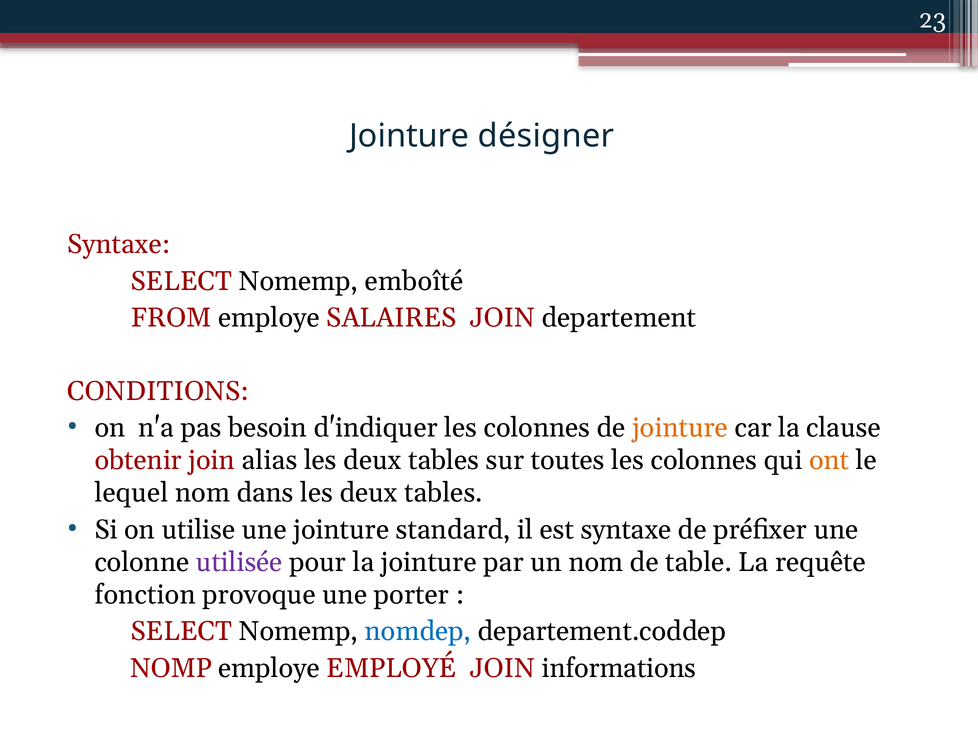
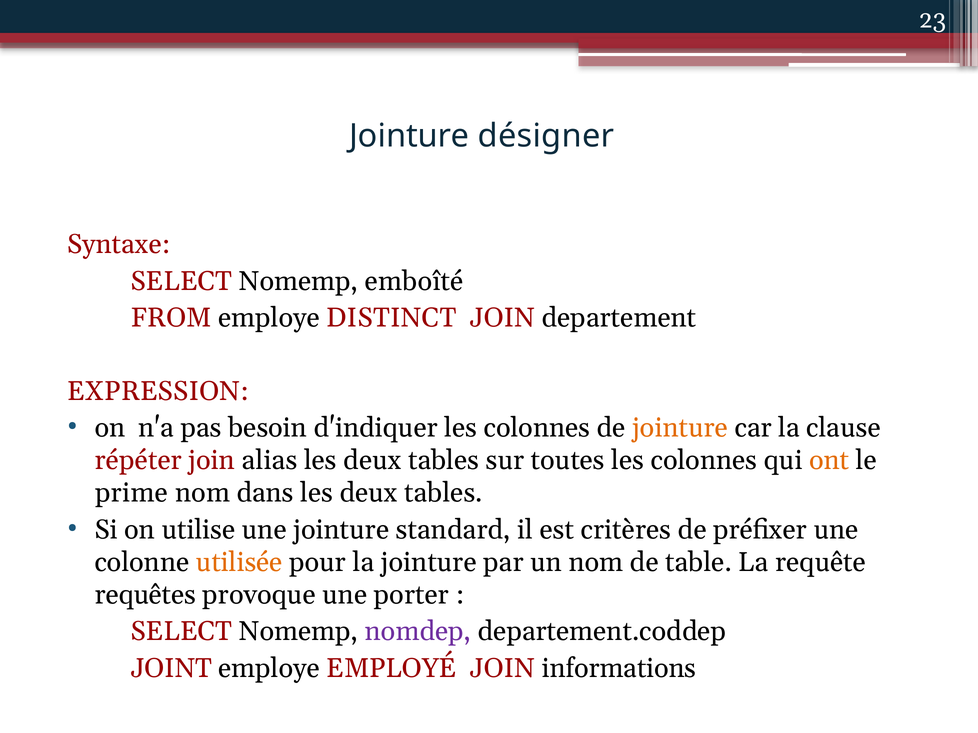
SALAIRES: SALAIRES -> DISTINCT
CONDITIONS: CONDITIONS -> EXPRESSION
obtenir: obtenir -> répéter
lequel: lequel -> prime
est syntaxe: syntaxe -> critères
utilisée colour: purple -> orange
fonction: fonction -> requêtes
nomdep colour: blue -> purple
NOMP: NOMP -> JOINT
